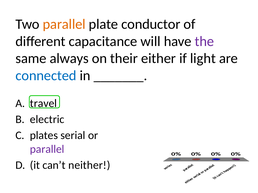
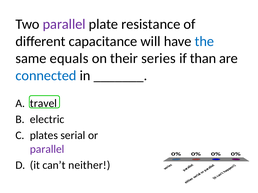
parallel at (64, 24) colour: orange -> purple
conductor: conductor -> resistance
the colour: purple -> blue
always: always -> equals
either: either -> series
light: light -> than
